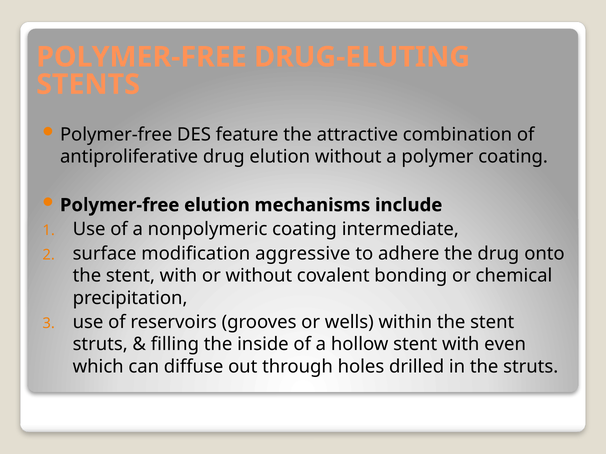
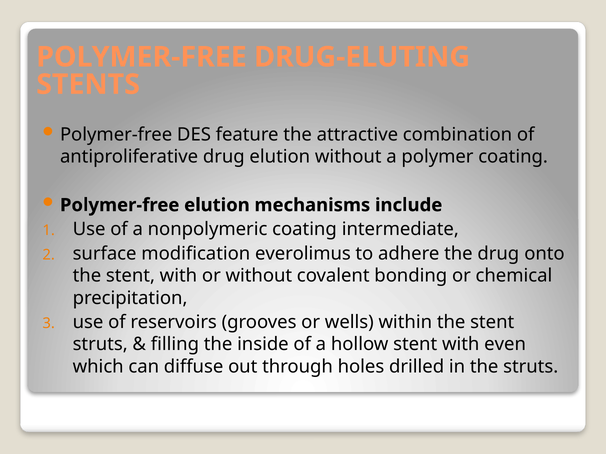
aggressive: aggressive -> everolimus
